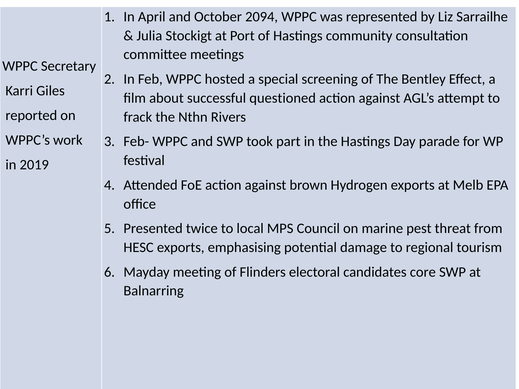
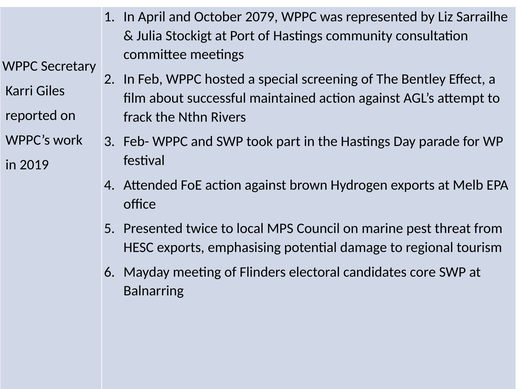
2094: 2094 -> 2079
questioned: questioned -> maintained
